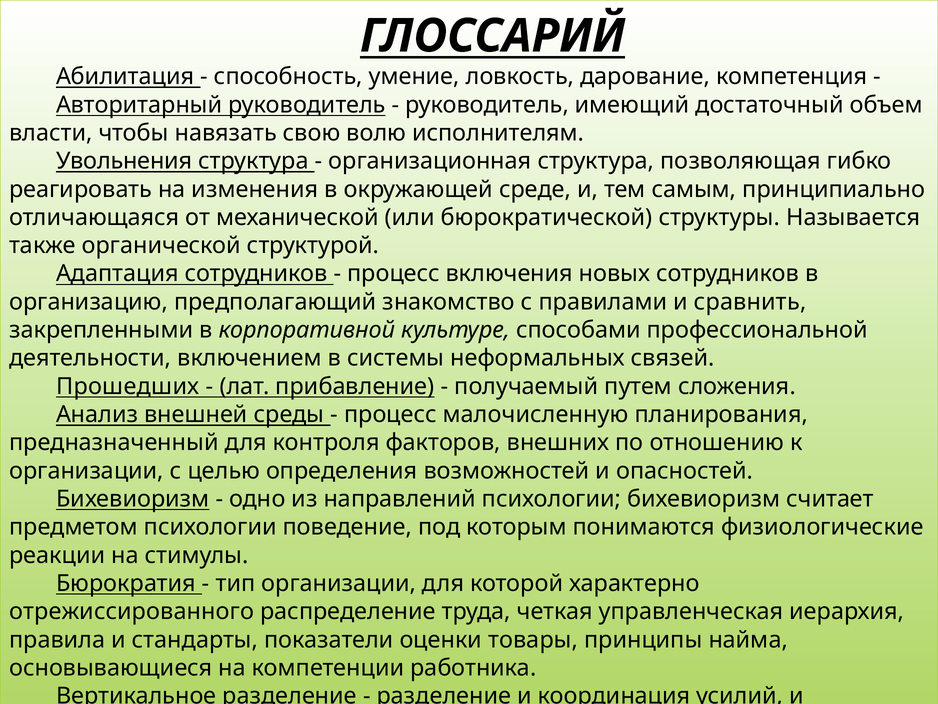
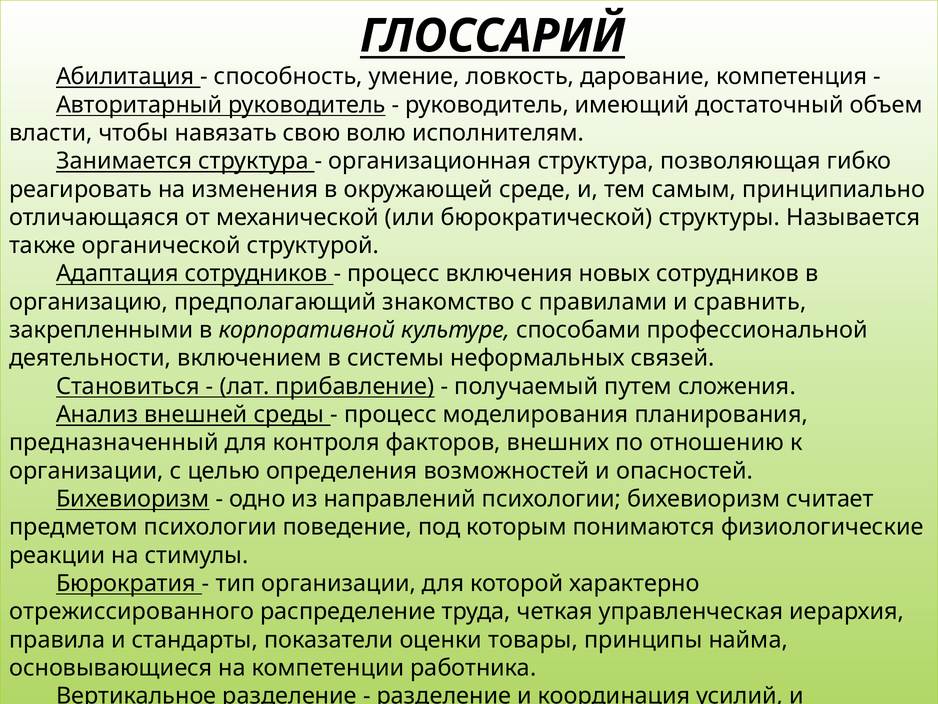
Увольнения: Увольнения -> Занимается
Прошедших: Прошедших -> Становиться
малочисленную: малочисленную -> моделирования
